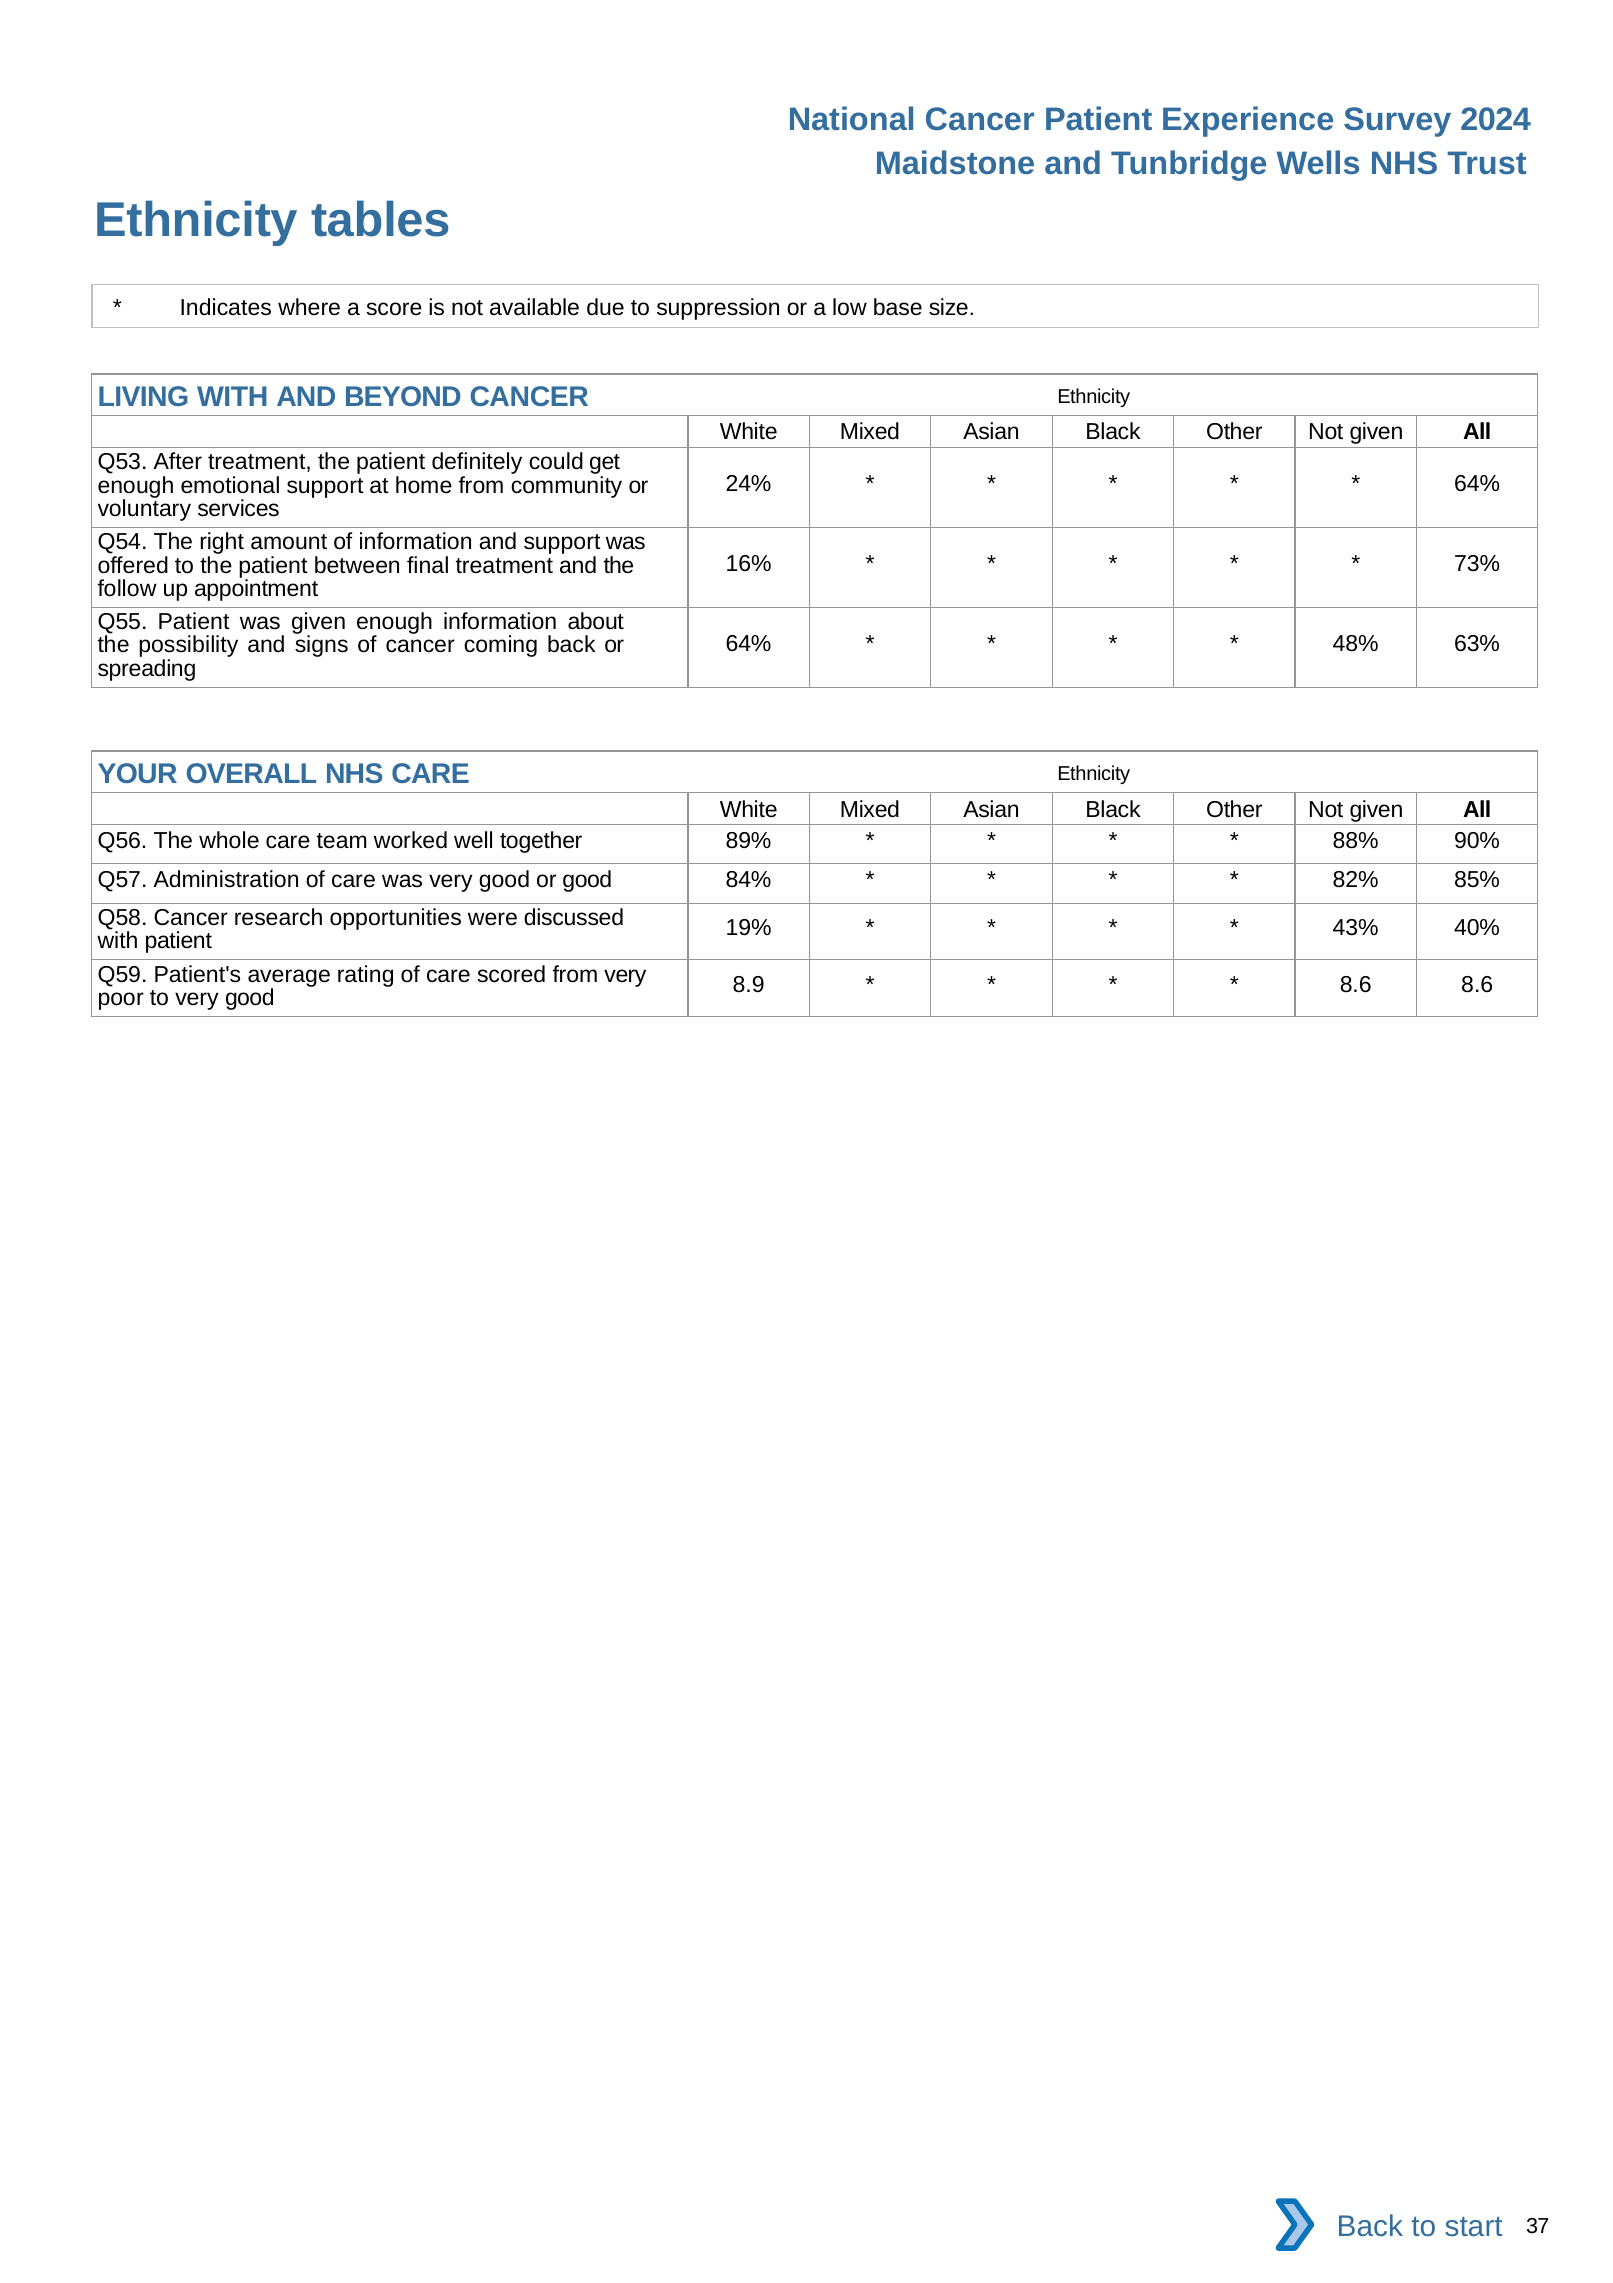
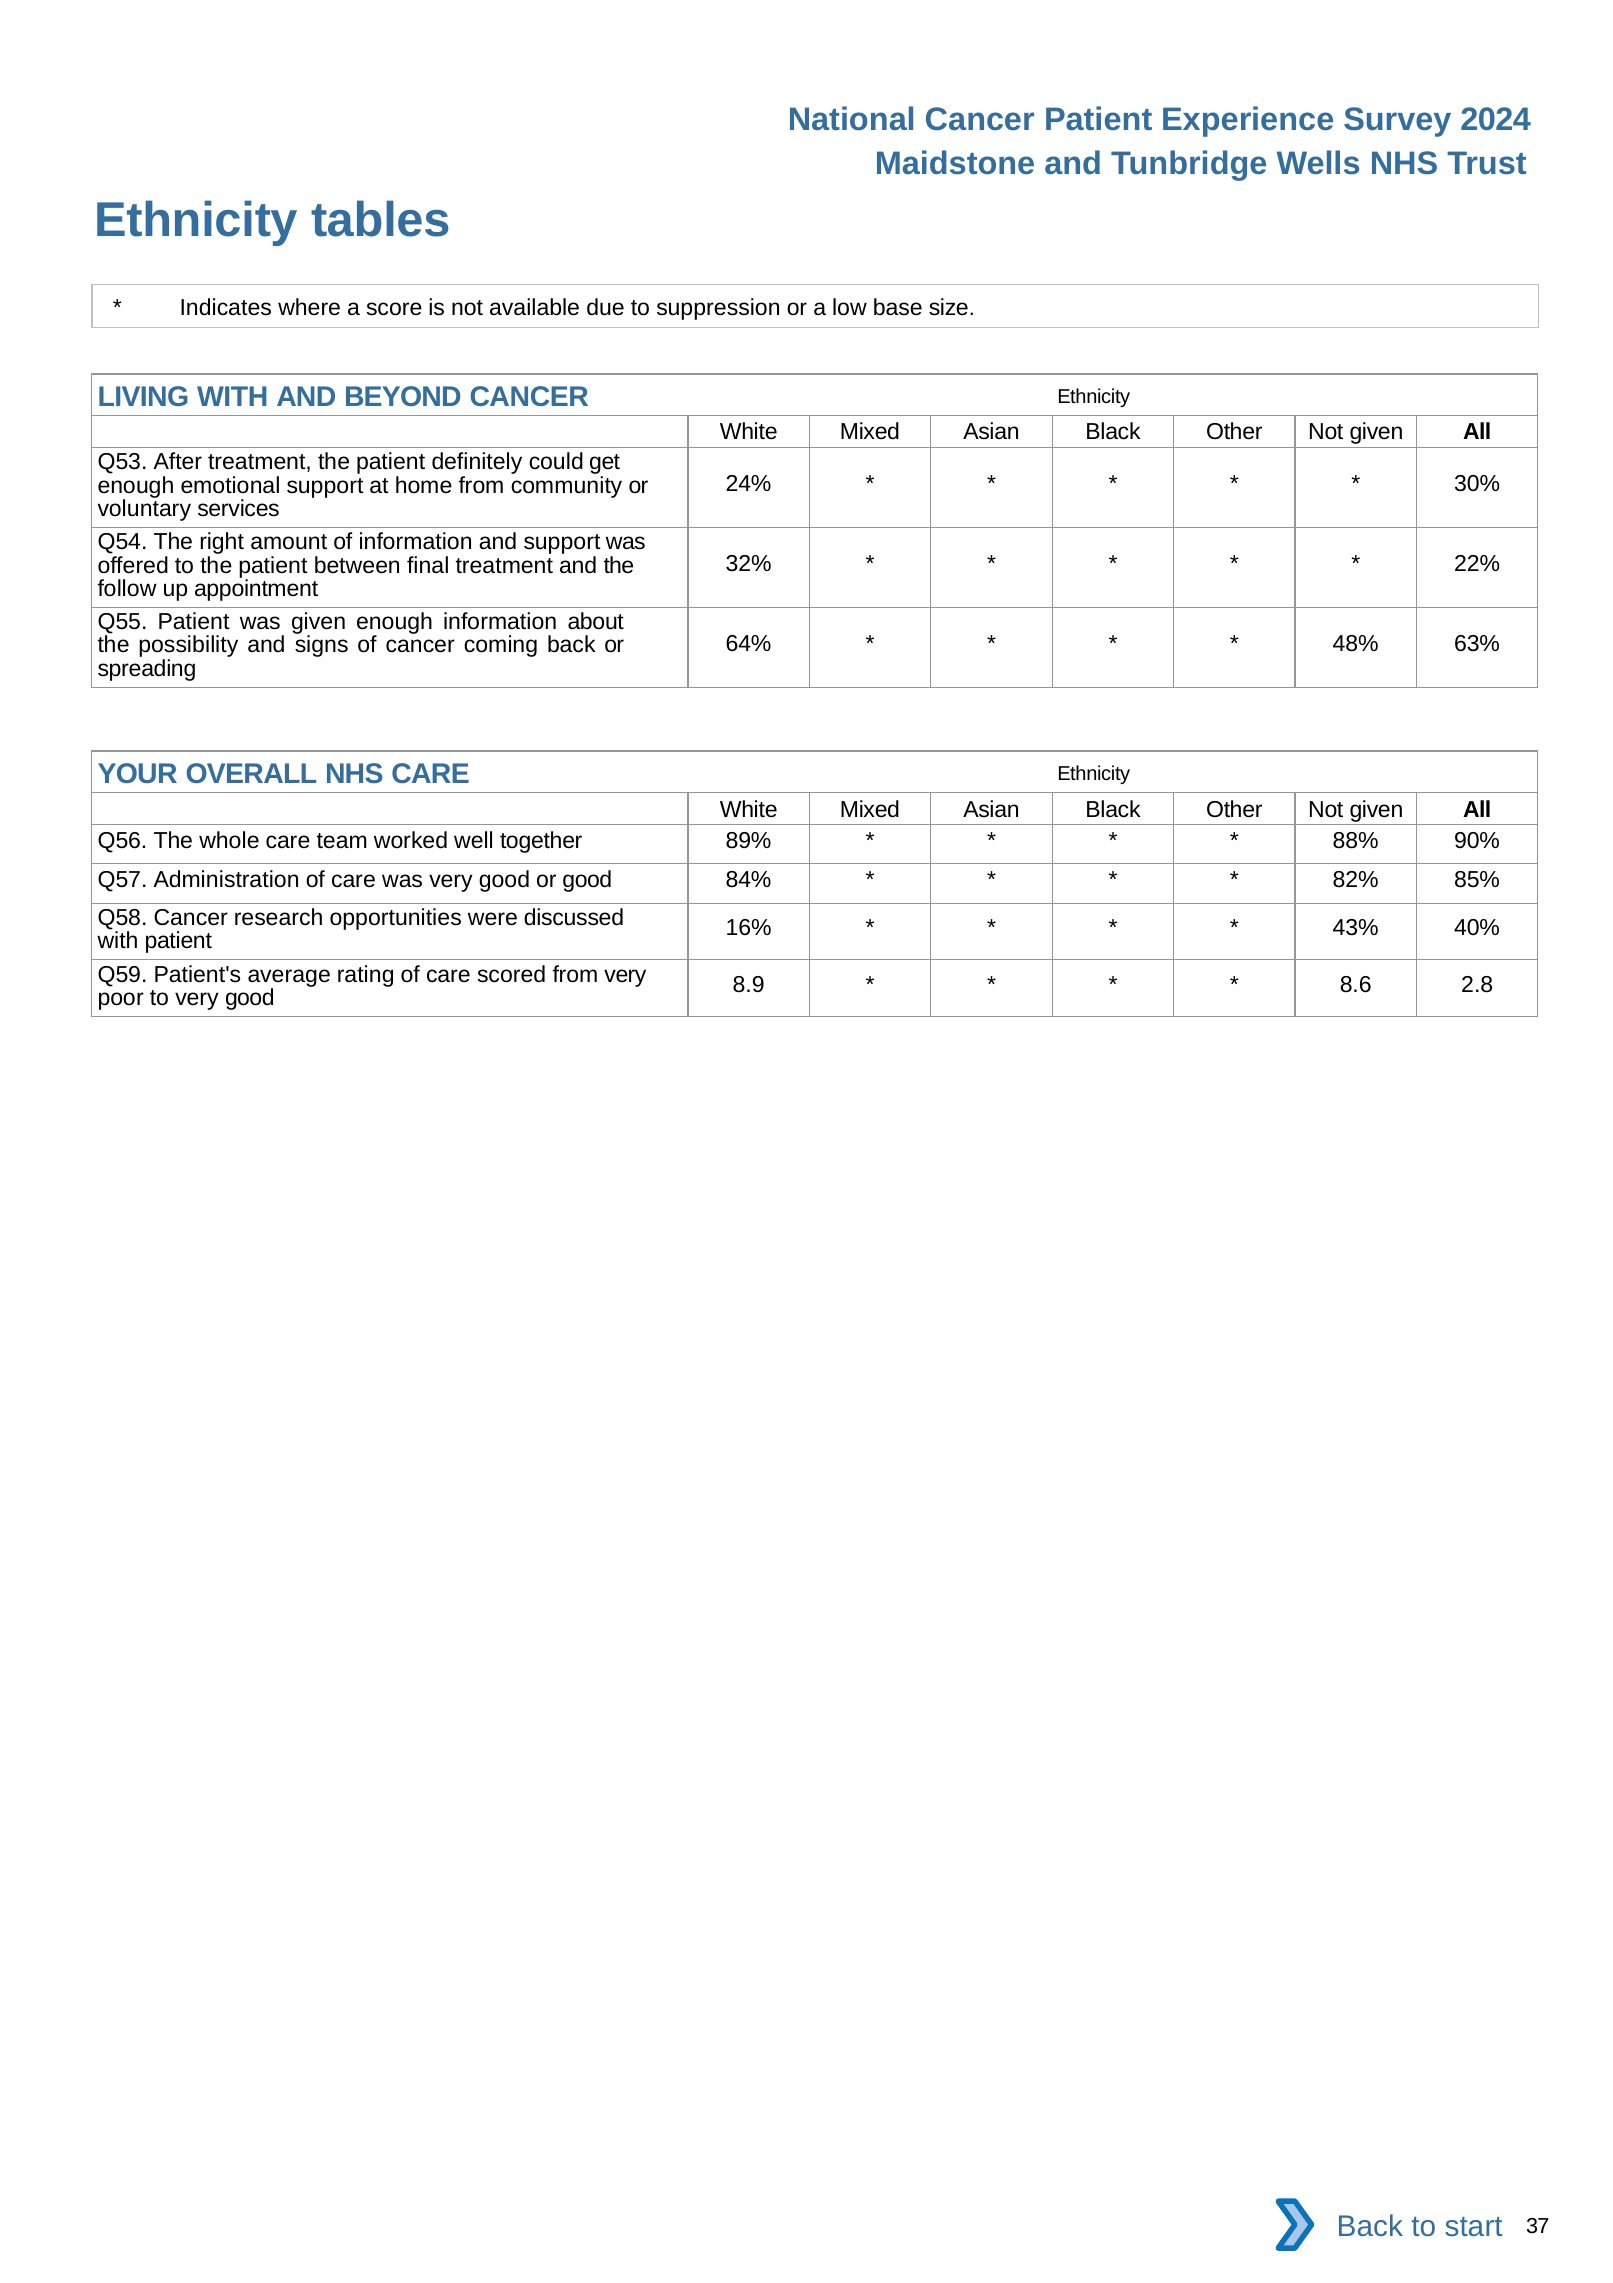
64% at (1477, 484): 64% -> 30%
16%: 16% -> 32%
73%: 73% -> 22%
19%: 19% -> 16%
8.6 8.6: 8.6 -> 2.8
